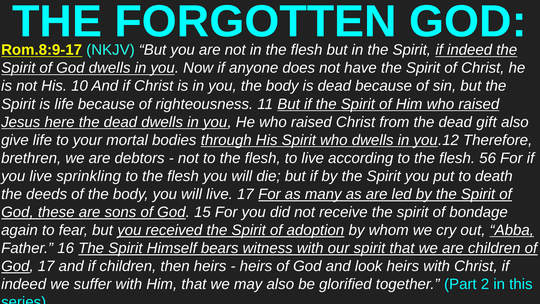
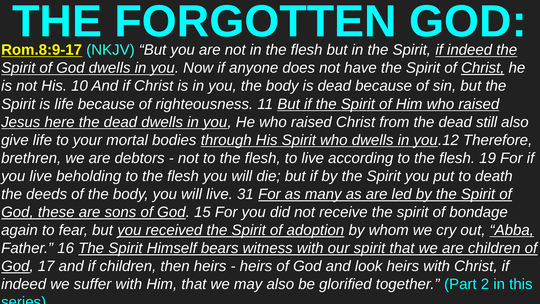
Christ at (483, 68) underline: none -> present
gift: gift -> still
56: 56 -> 19
sprinkling: sprinkling -> beholding
live 17: 17 -> 31
